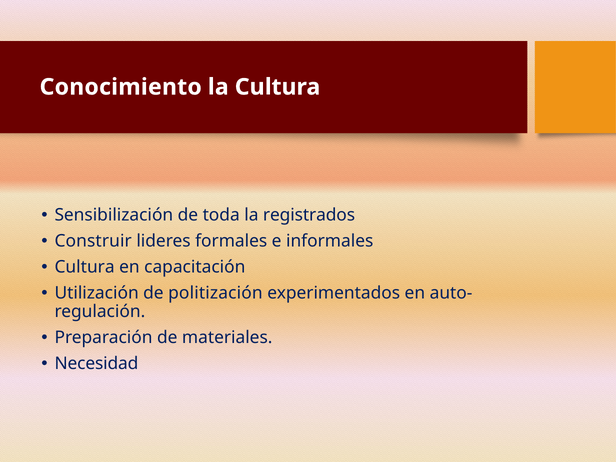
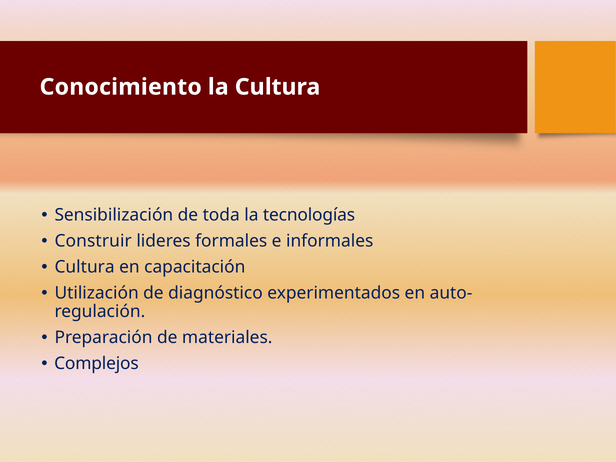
registrados: registrados -> tecnologías
politización: politización -> diagnóstico
Necesidad: Necesidad -> Complejos
